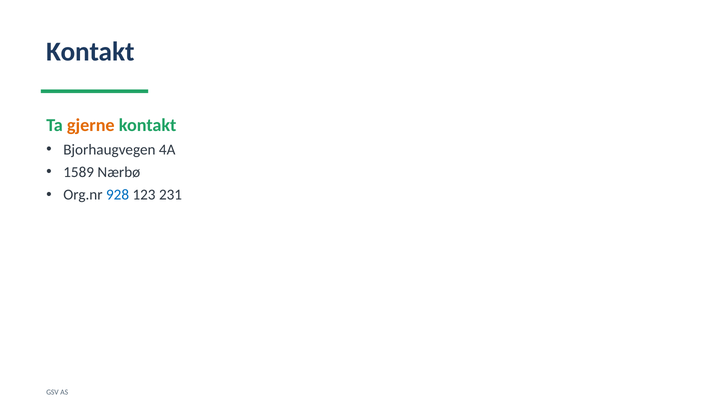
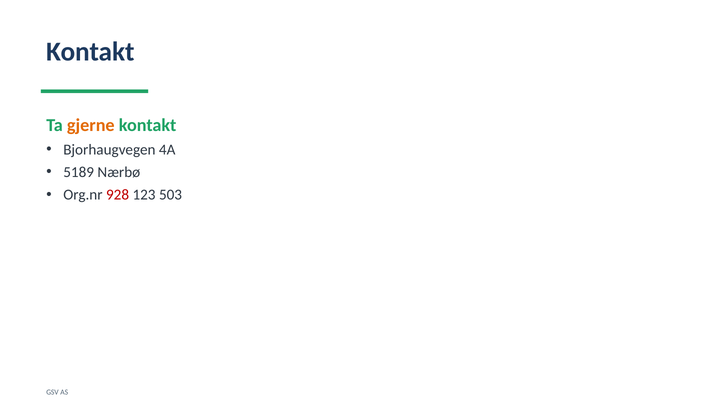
1589: 1589 -> 5189
928 colour: blue -> red
231: 231 -> 503
